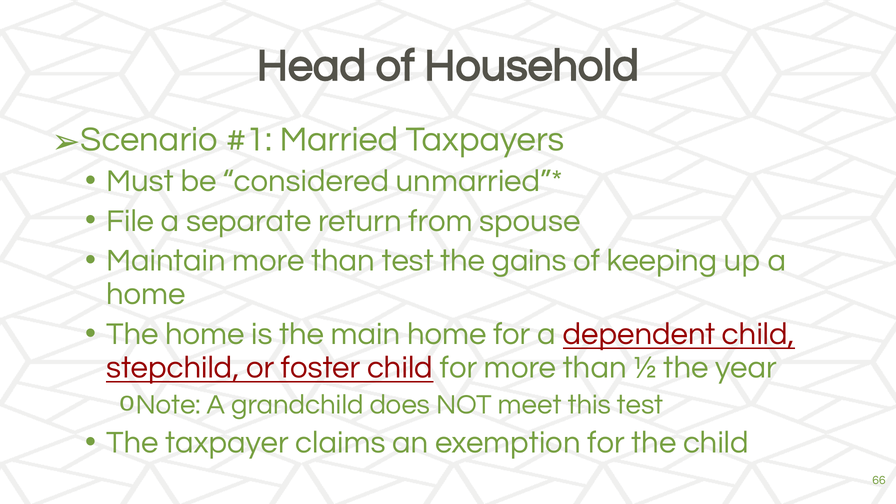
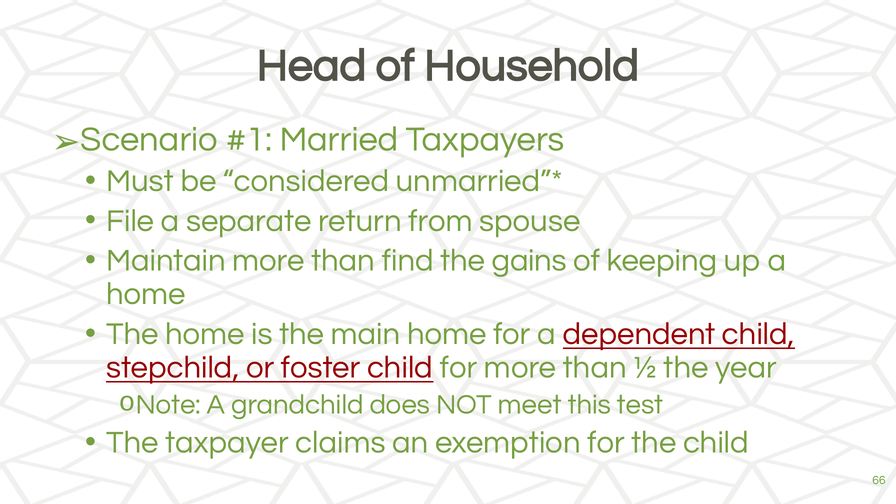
than test: test -> find
